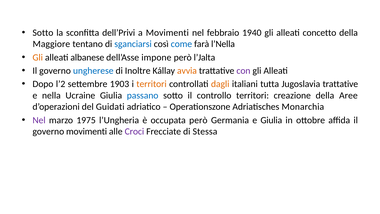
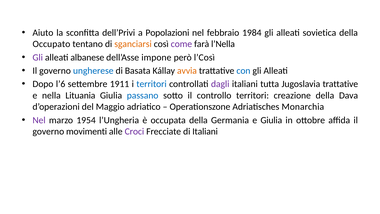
Sotto at (43, 33): Sotto -> Aiuto
a Movimenti: Movimenti -> Popolazioni
1940: 1940 -> 1984
concetto: concetto -> sovietica
Maggiore: Maggiore -> Occupato
sganciarsi colour: blue -> orange
come colour: blue -> purple
Gli at (38, 57) colour: orange -> purple
l’Jalta: l’Jalta -> l’Così
Inoltre: Inoltre -> Basata
con colour: purple -> blue
l’2: l’2 -> l’6
1903: 1903 -> 1911
territori at (152, 84) colour: orange -> blue
dagli colour: orange -> purple
Ucraine: Ucraine -> Lituania
Aree: Aree -> Dava
Guidati: Guidati -> Maggio
1975: 1975 -> 1954
occupata però: però -> della
di Stessa: Stessa -> Italiani
